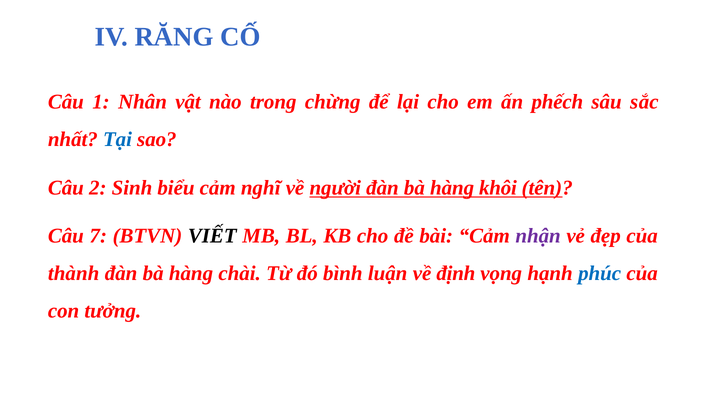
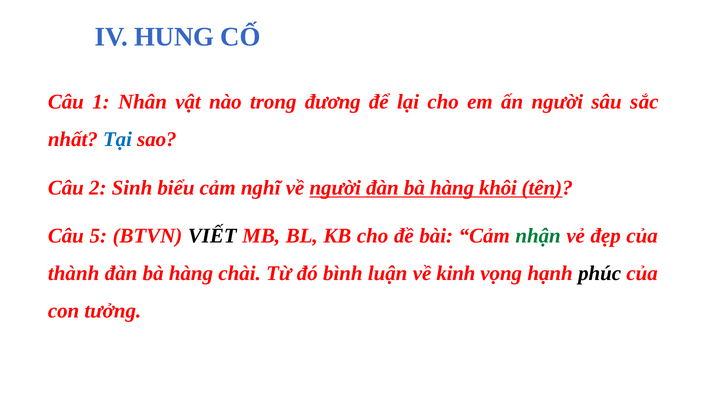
RĂNG: RĂNG -> HUNG
chừng: chừng -> đương
ấn phếch: phếch -> người
7: 7 -> 5
nhận colour: purple -> green
định: định -> kinh
phúc colour: blue -> black
